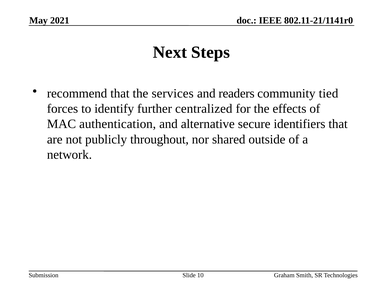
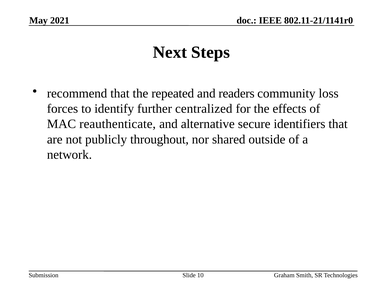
services: services -> repeated
tied: tied -> loss
authentication: authentication -> reauthenticate
